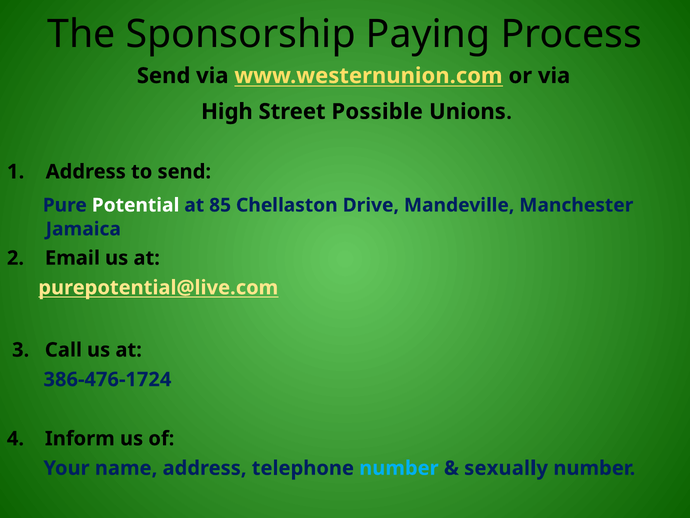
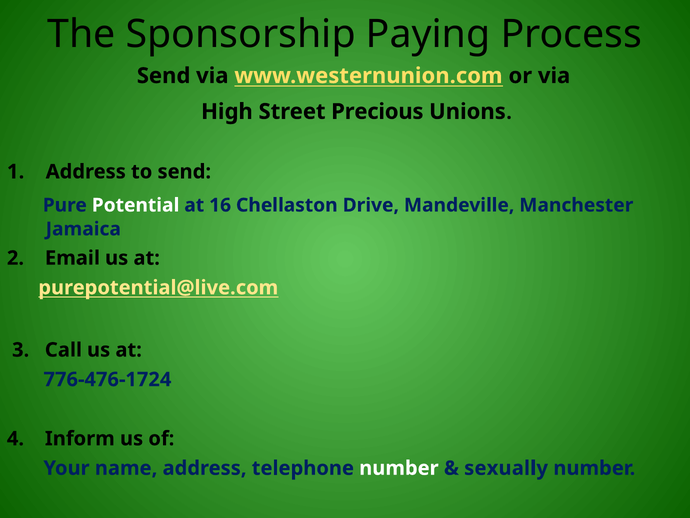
Possible: Possible -> Precious
85: 85 -> 16
386-476-1724: 386-476-1724 -> 776-476-1724
number at (399, 468) colour: light blue -> white
